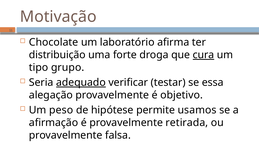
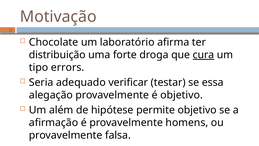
grupo: grupo -> errors
adequado underline: present -> none
peso: peso -> além
permite usamos: usamos -> objetivo
retirada: retirada -> homens
